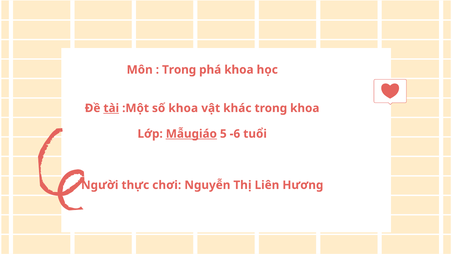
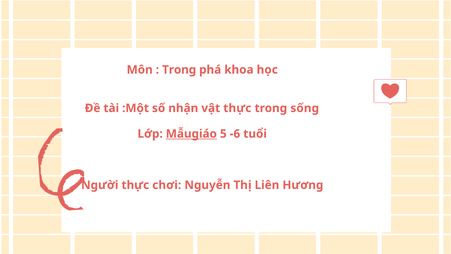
tài underline: present -> none
số khoa: khoa -> nhận
vật khác: khác -> thực
trong khoa: khoa -> sống
